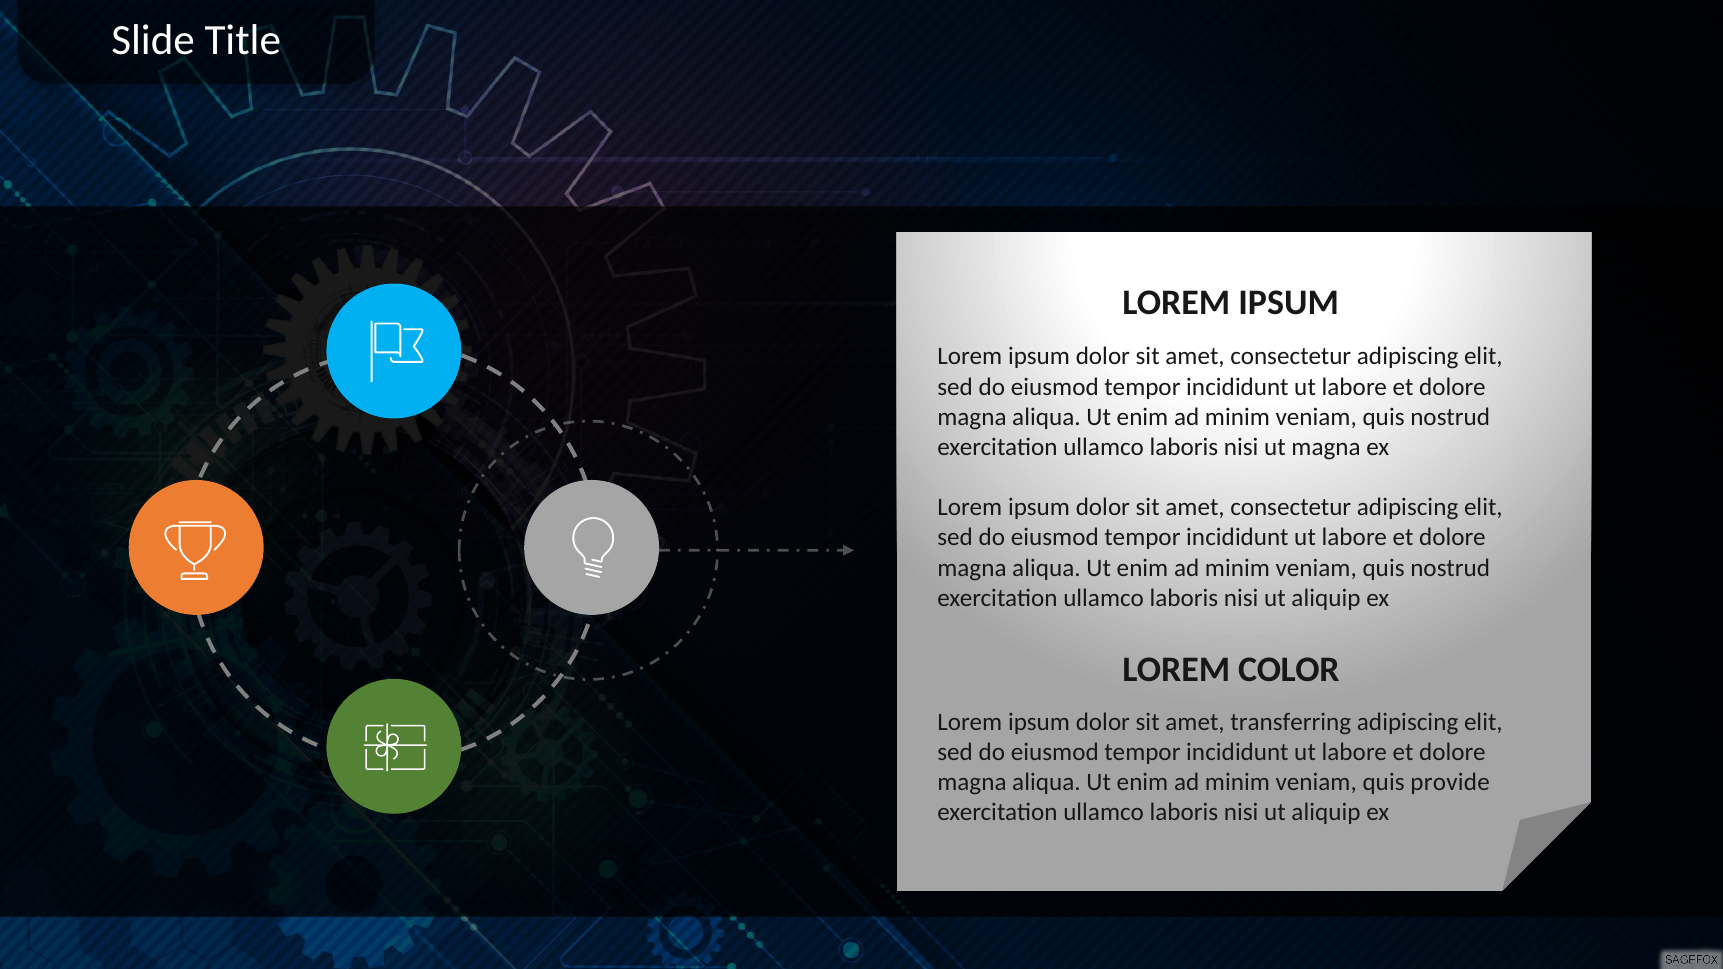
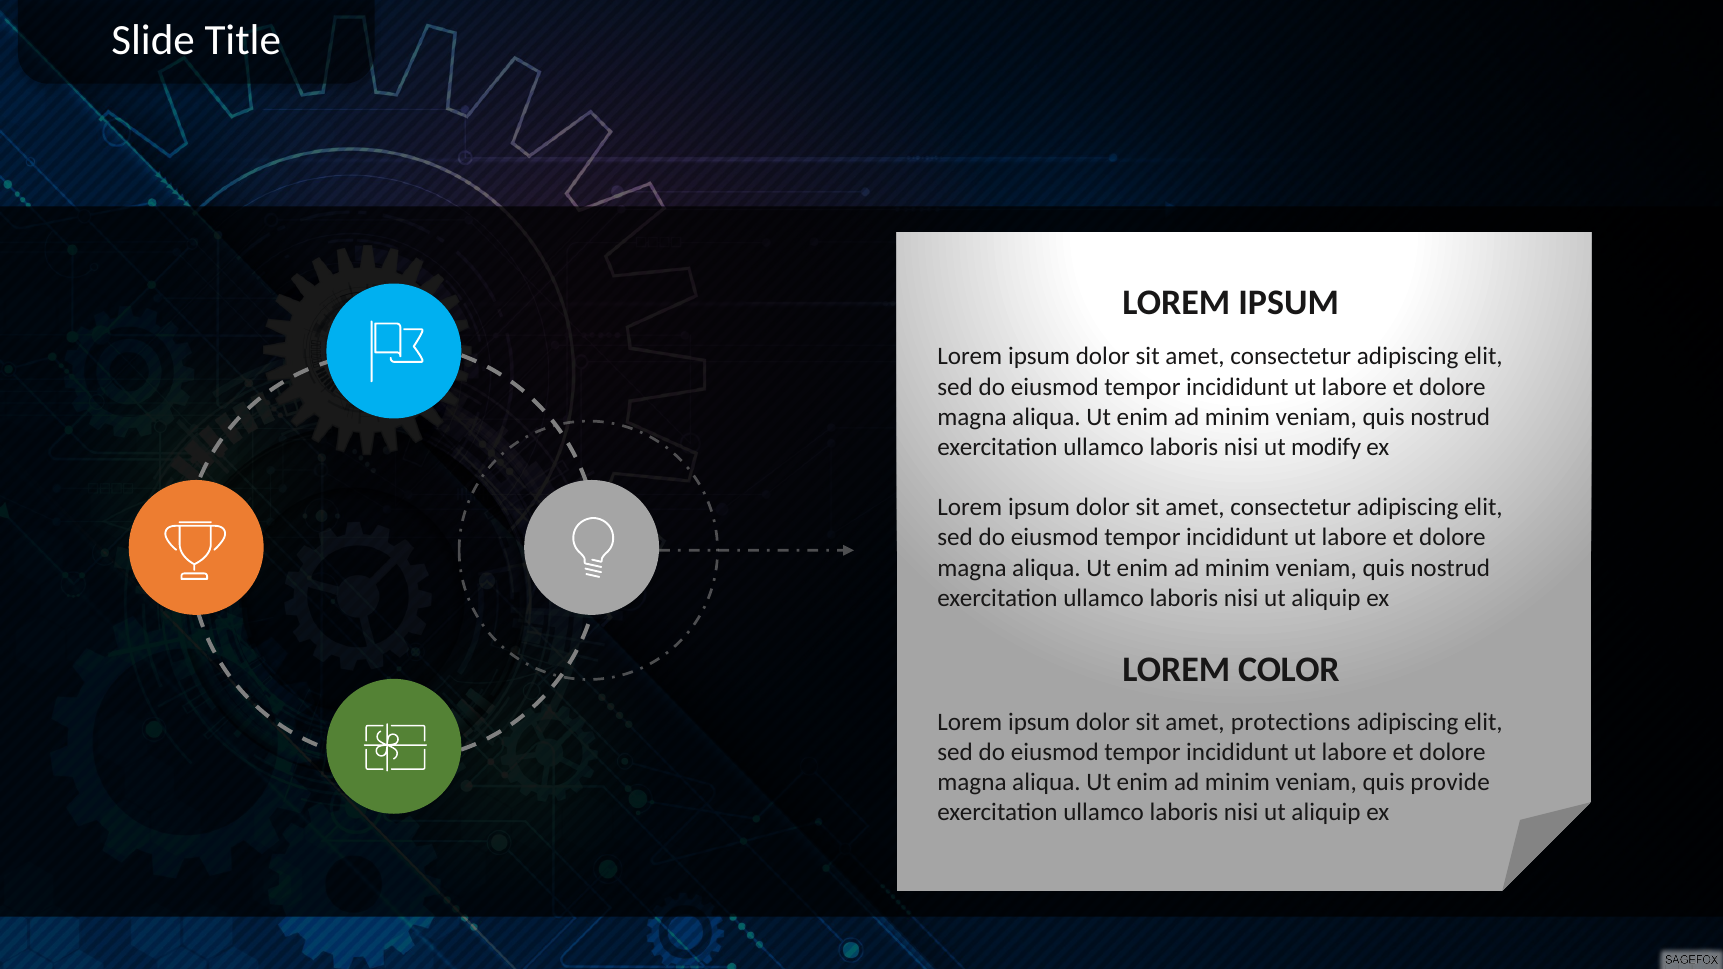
ut magna: magna -> modify
transferring: transferring -> protections
